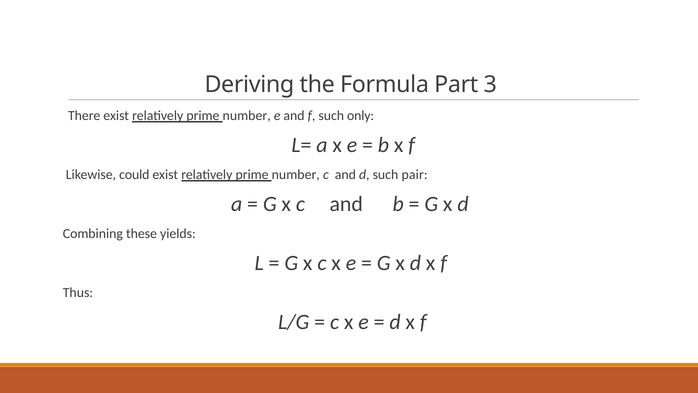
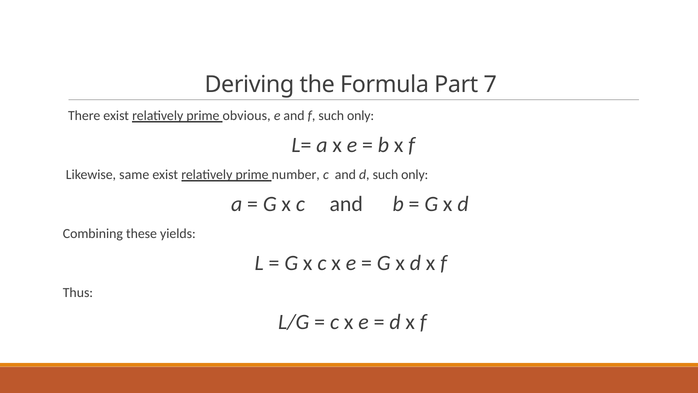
3: 3 -> 7
number at (247, 116): number -> obvious
could: could -> same
d such pair: pair -> only
